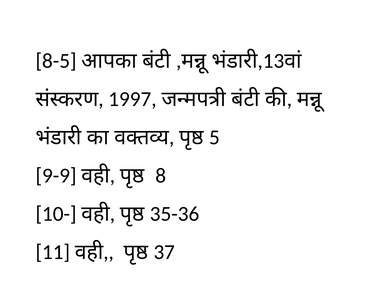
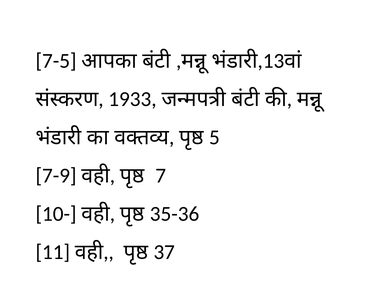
8-5: 8-5 -> 7-5
1997: 1997 -> 1933
9-9: 9-9 -> 7-9
8: 8 -> 7
